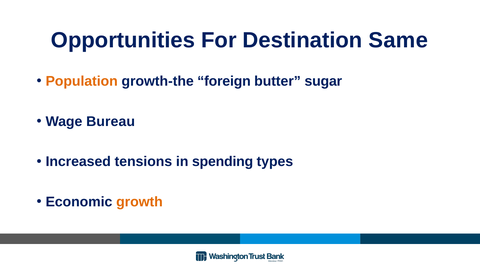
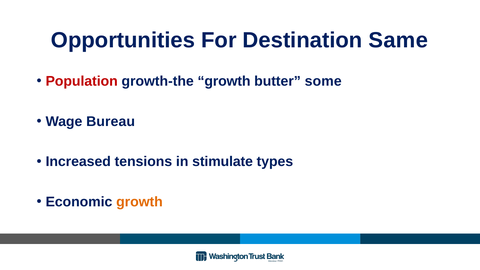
Population colour: orange -> red
growth-the foreign: foreign -> growth
sugar: sugar -> some
spending: spending -> stimulate
